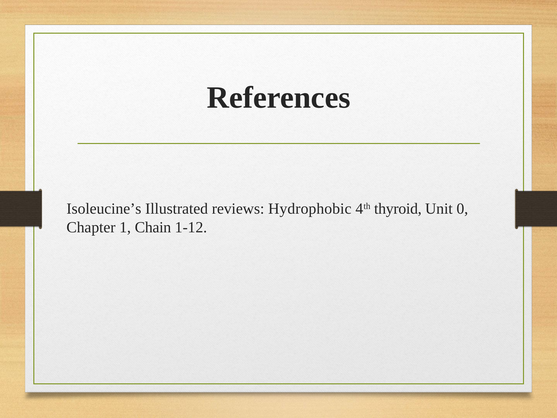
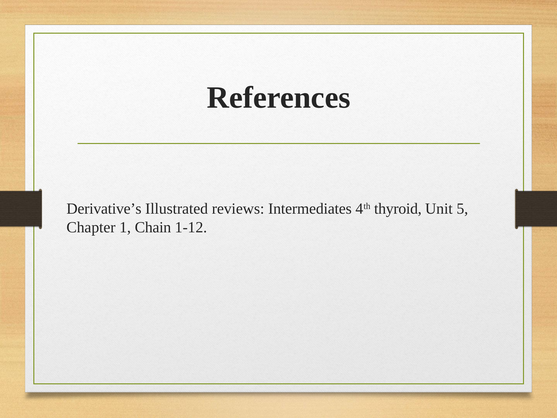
Isoleucine’s: Isoleucine’s -> Derivative’s
Hydrophobic: Hydrophobic -> Intermediates
0: 0 -> 5
